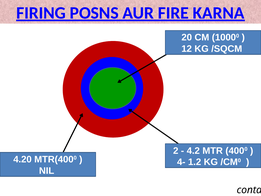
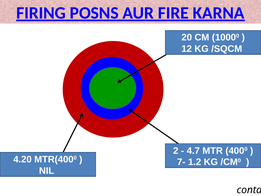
4.2: 4.2 -> 4.7
4-: 4- -> 7-
